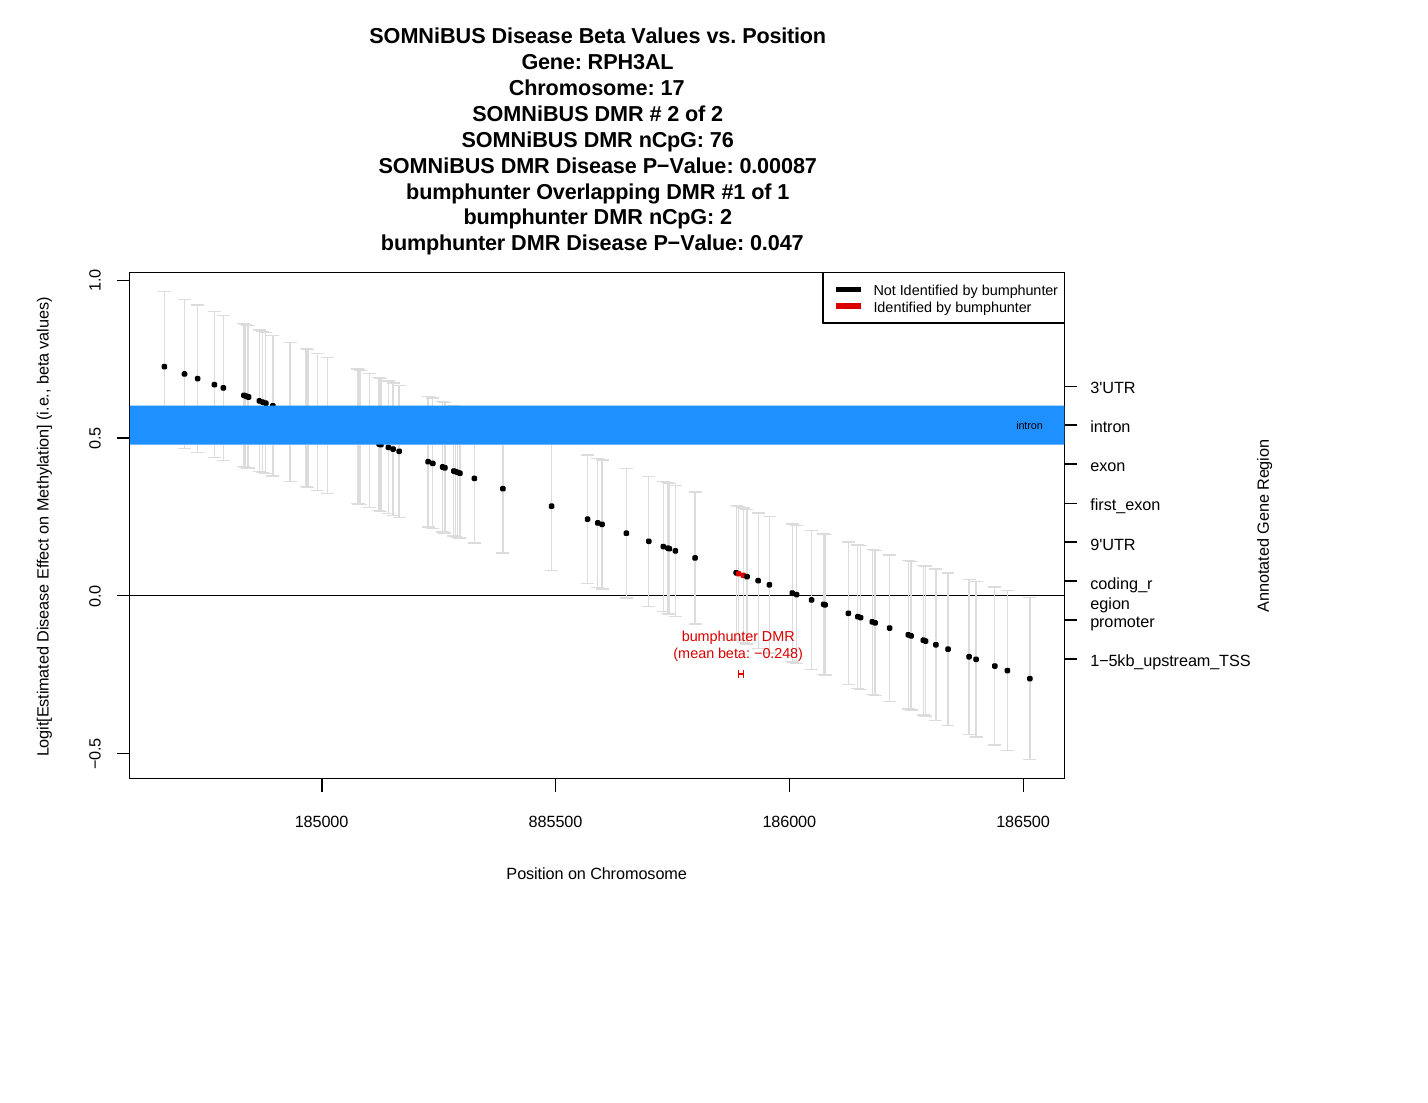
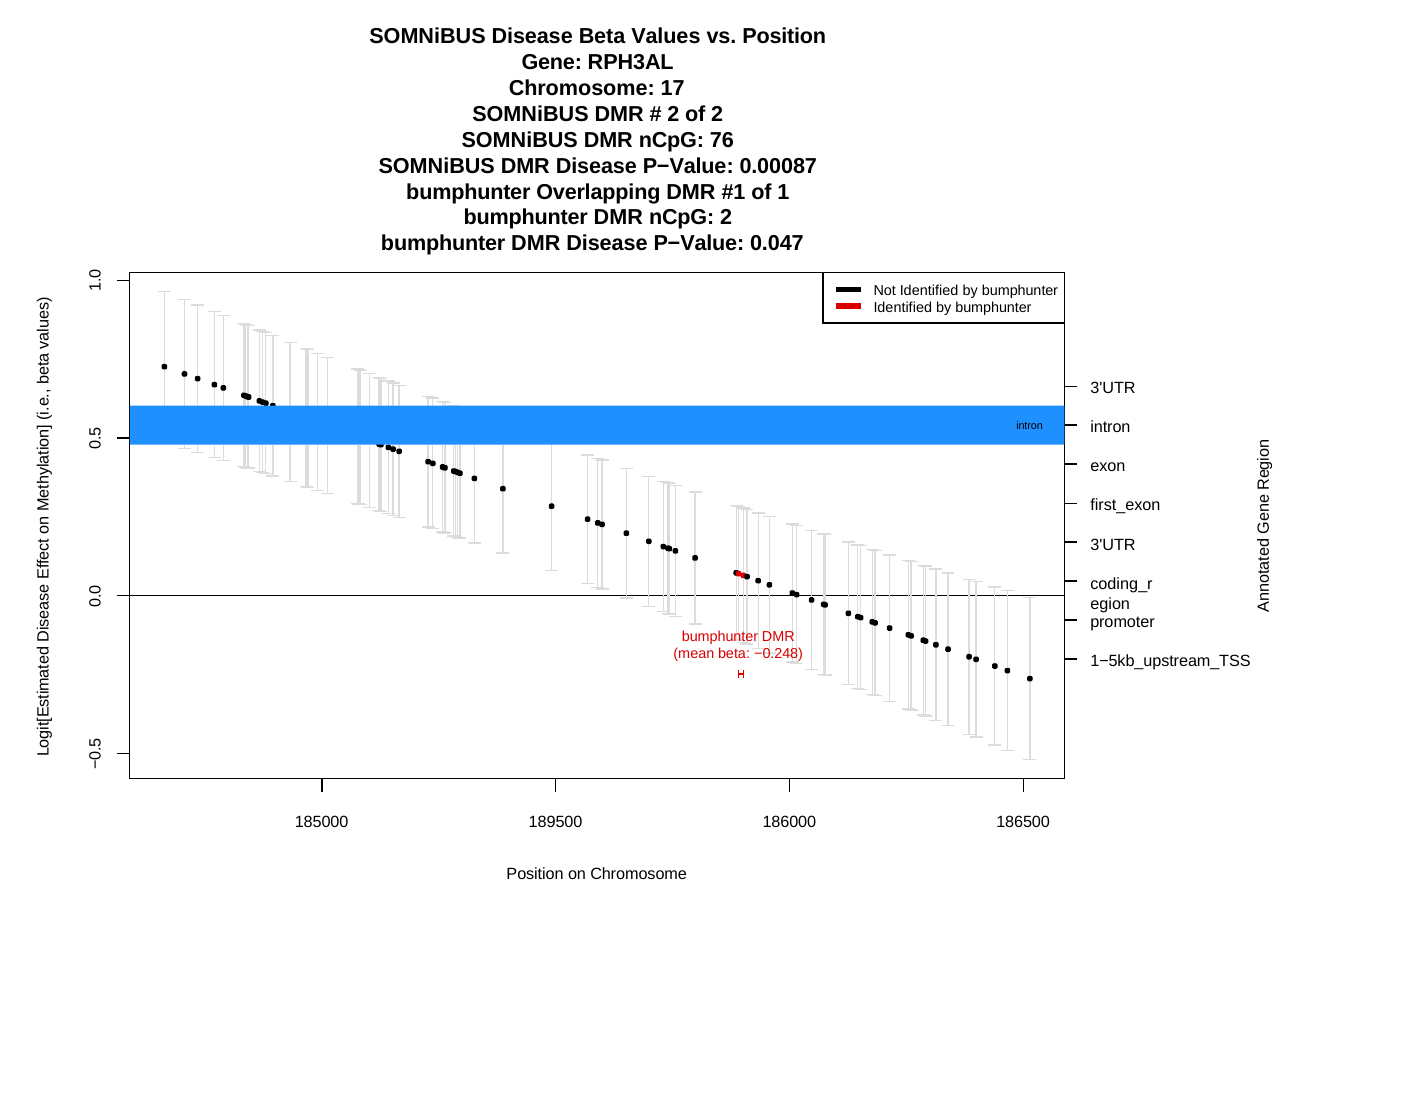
9'UTR at (1113, 545): 9'UTR -> 3'UTR
885500: 885500 -> 189500
